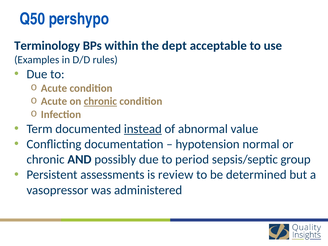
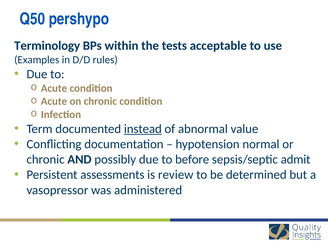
dept: dept -> tests
chronic at (100, 101) underline: present -> none
period: period -> before
group: group -> admit
